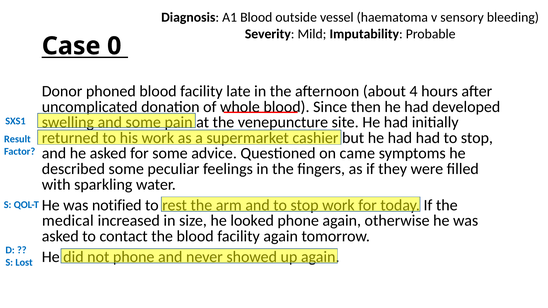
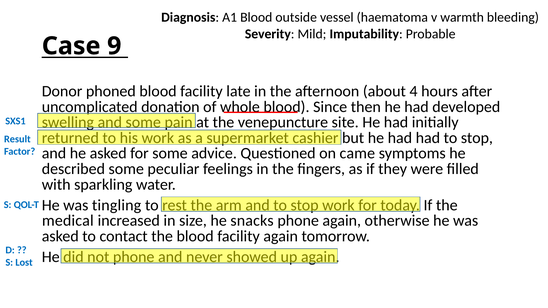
sensory: sensory -> warmth
0: 0 -> 9
notified: notified -> tingling
looked: looked -> snacks
